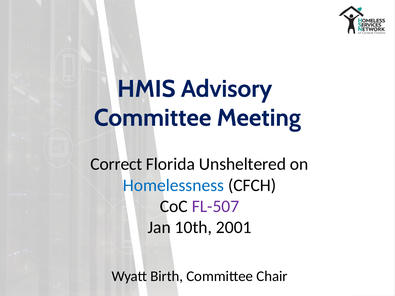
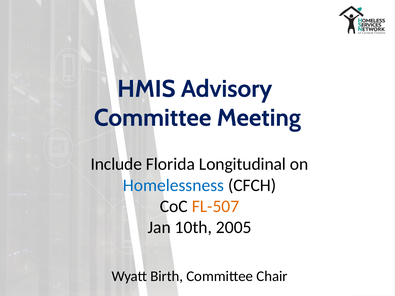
Correct: Correct -> Include
Unsheltered: Unsheltered -> Longitudinal
FL-507 colour: purple -> orange
2001: 2001 -> 2005
